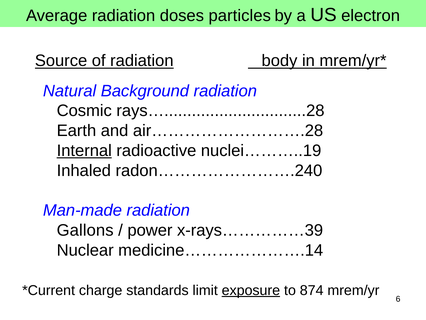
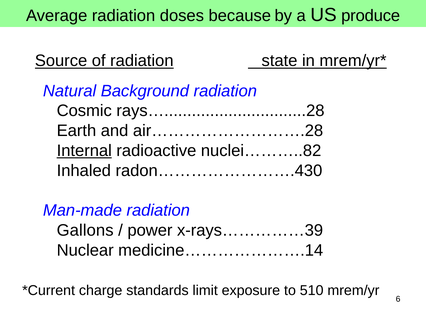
particles: particles -> because
electron: electron -> produce
body: body -> state
nuclei………..19: nuclei………..19 -> nuclei………..82
radon…………………….240: radon…………………….240 -> radon…………………….430
exposure underline: present -> none
874: 874 -> 510
